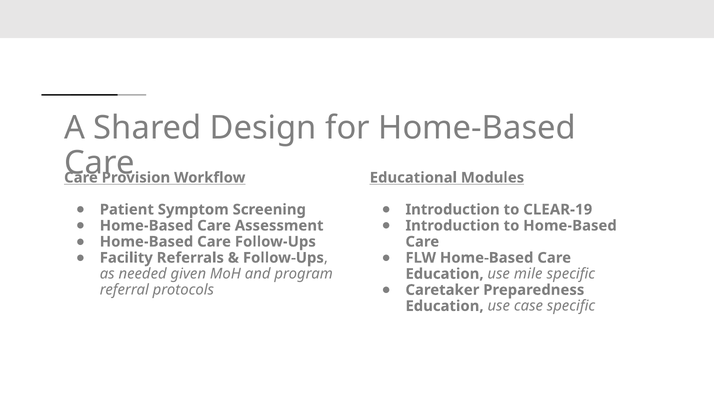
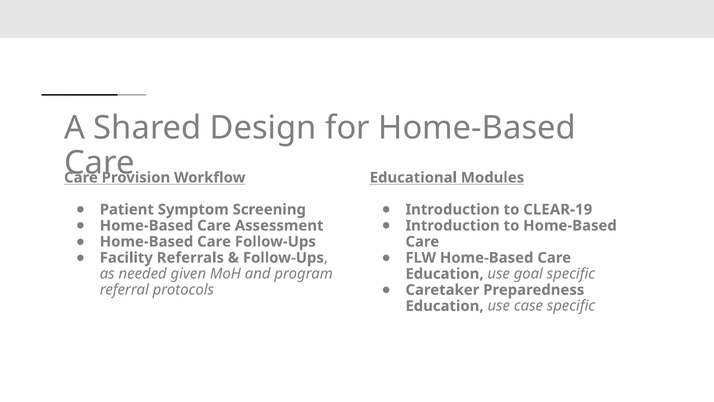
mile: mile -> goal
